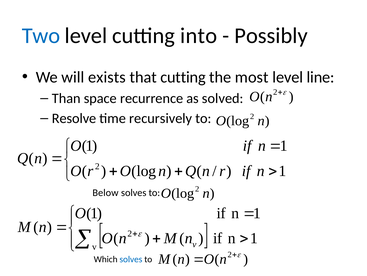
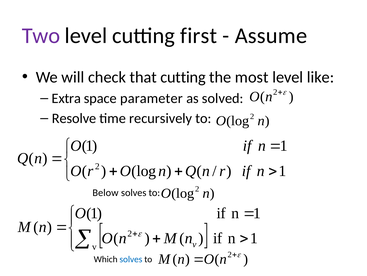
Two colour: blue -> purple
into: into -> first
Possibly: Possibly -> Assume
exists: exists -> check
line: line -> like
Than: Than -> Extra
recurrence: recurrence -> parameter
